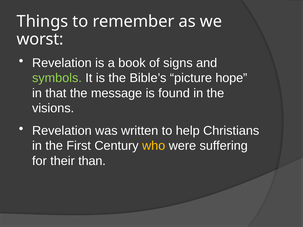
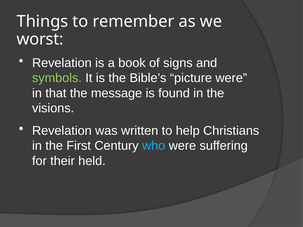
picture hope: hope -> were
who colour: yellow -> light blue
than: than -> held
